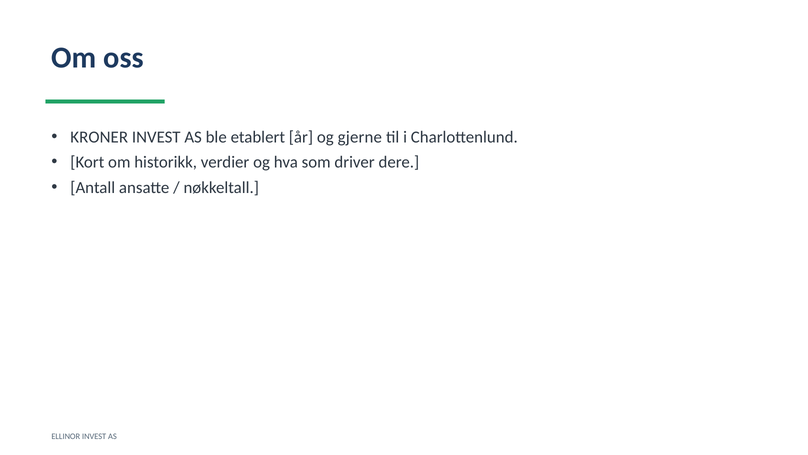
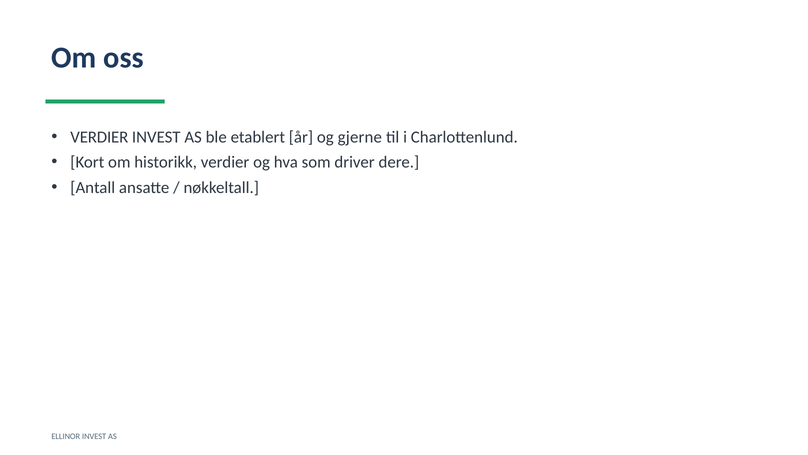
KRONER at (99, 137): KRONER -> VERDIER
